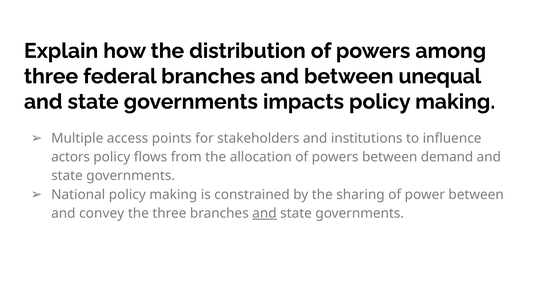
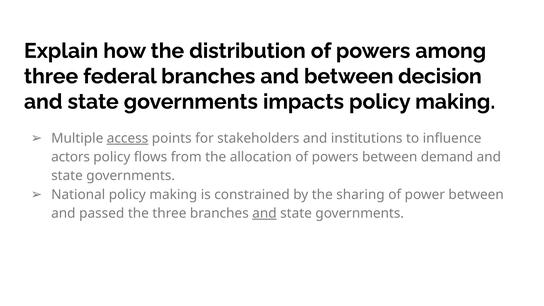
unequal: unequal -> decision
access underline: none -> present
convey: convey -> passed
